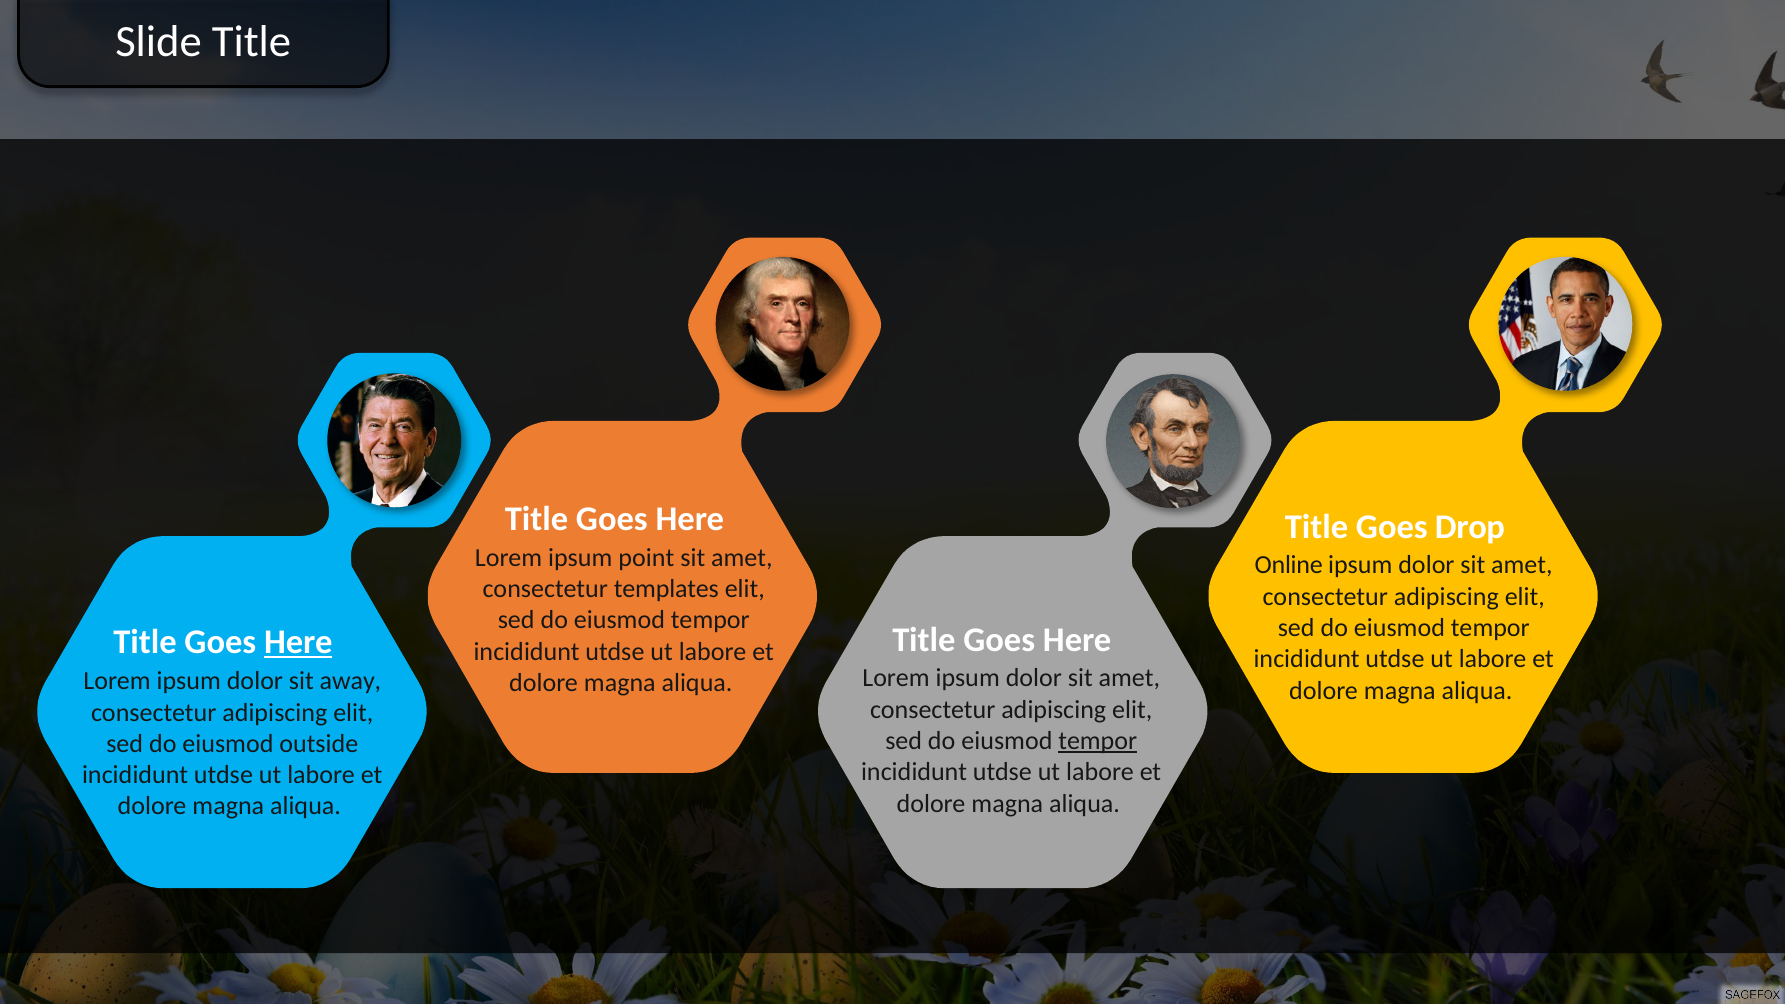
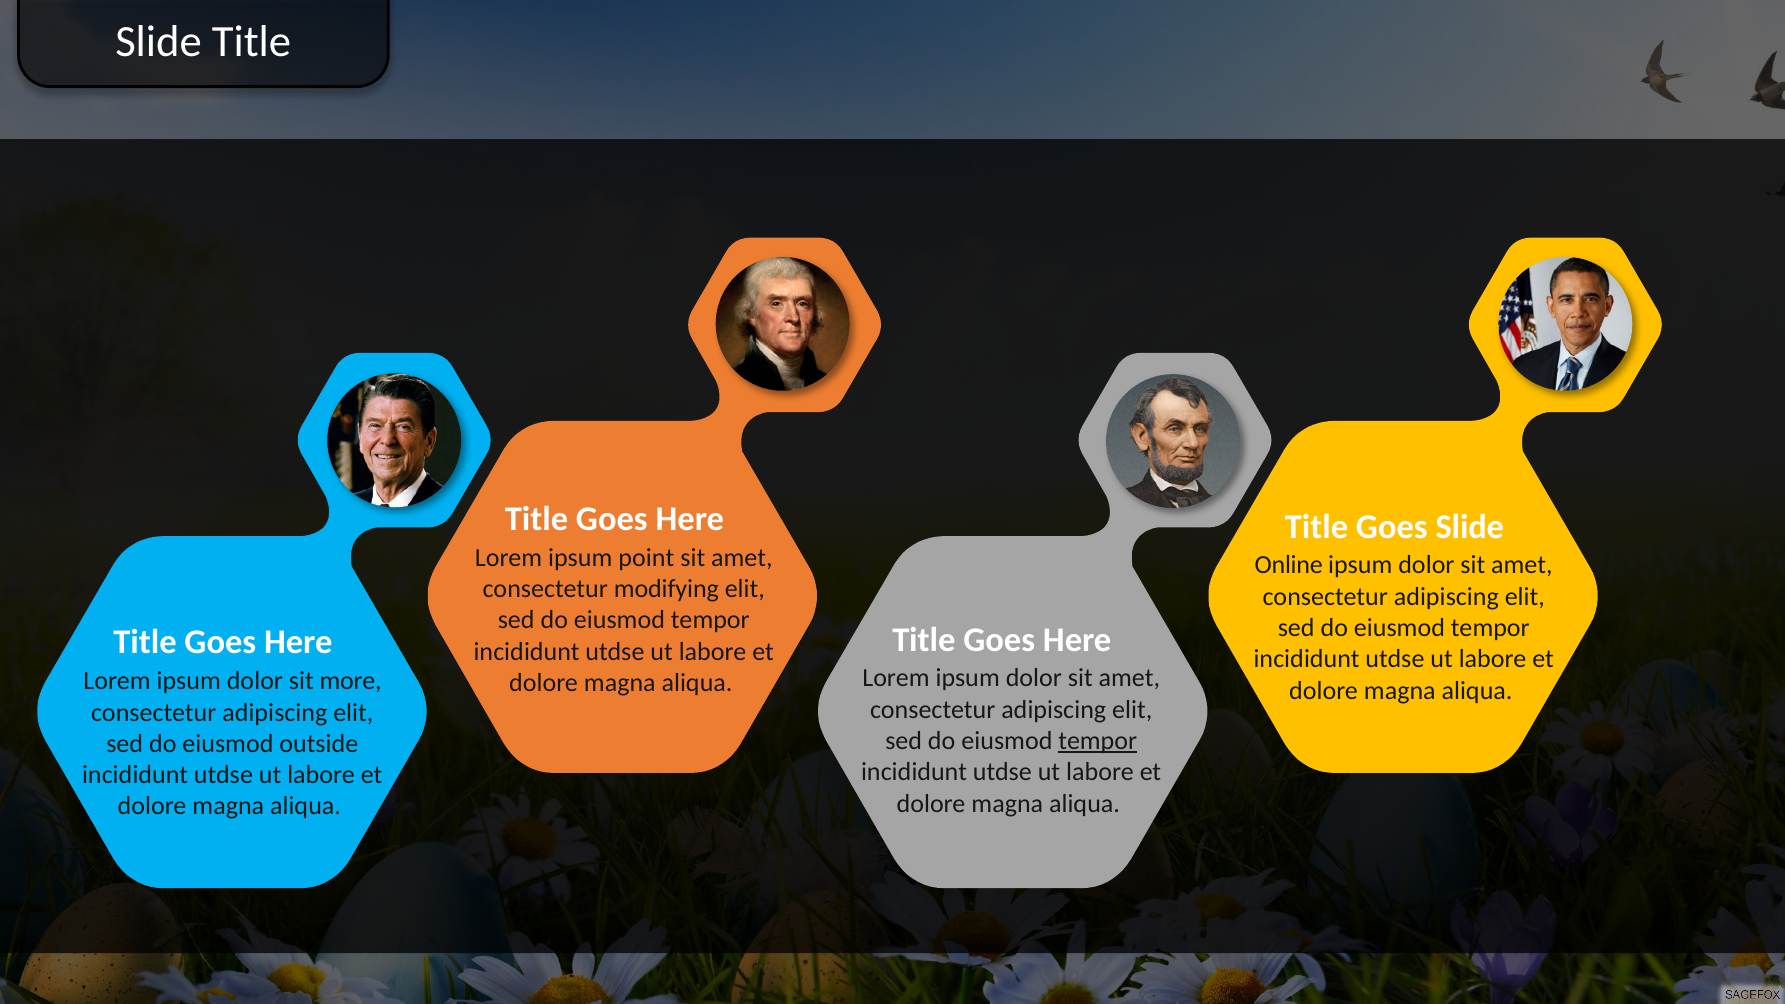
Goes Drop: Drop -> Slide
templates: templates -> modifying
Here at (298, 643) underline: present -> none
away: away -> more
